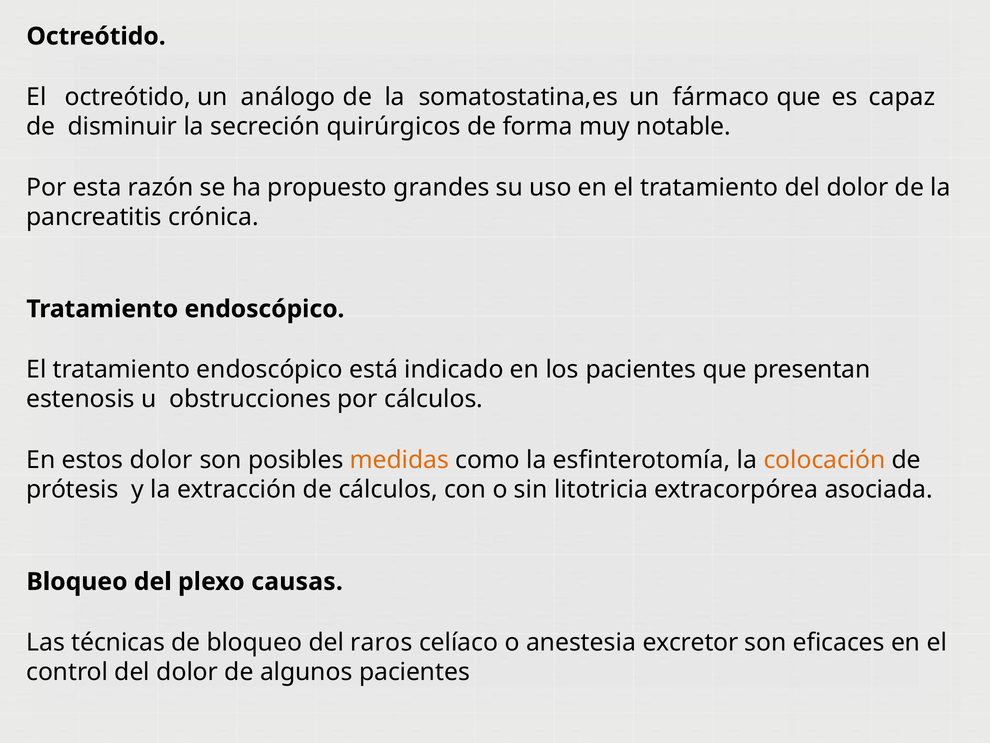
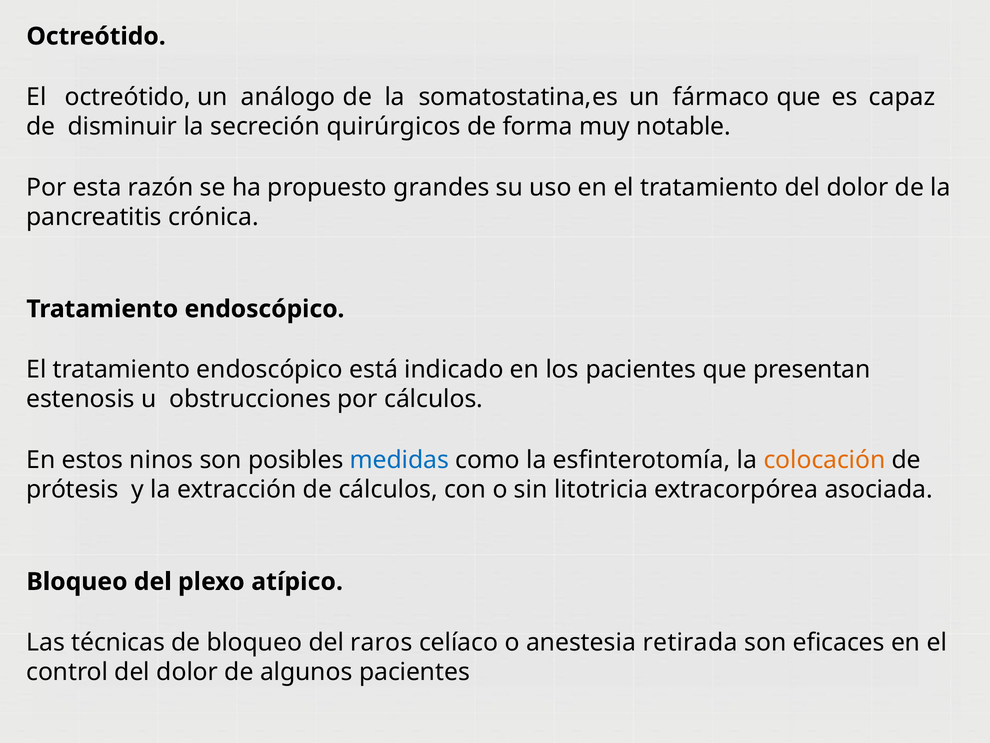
estos dolor: dolor -> ninos
medidas colour: orange -> blue
causas: causas -> atípico
excretor: excretor -> retirada
